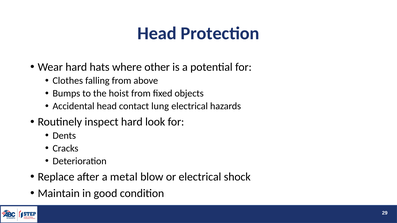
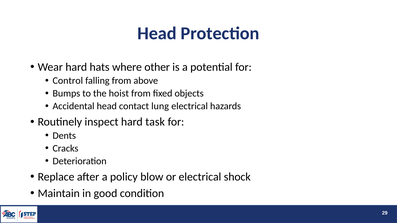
Clothes: Clothes -> Control
look: look -> task
metal: metal -> policy
